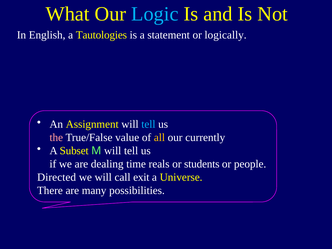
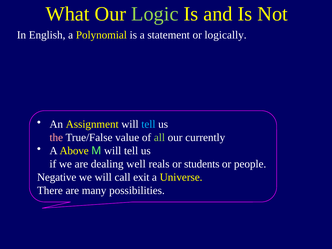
Logic colour: light blue -> light green
Tautologies: Tautologies -> Polynomial
all colour: yellow -> light green
Subset: Subset -> Above
time: time -> well
Directed: Directed -> Negative
